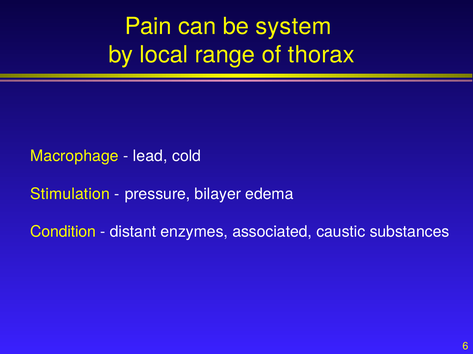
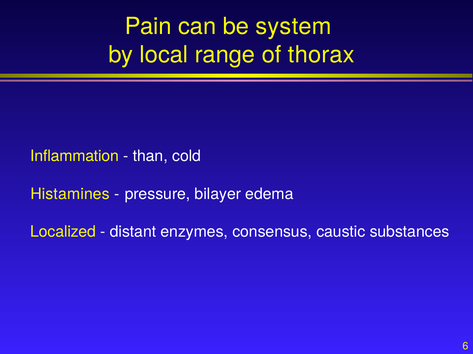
Macrophage: Macrophage -> Inflammation
lead: lead -> than
Stimulation: Stimulation -> Histamines
Condition: Condition -> Localized
associated: associated -> consensus
